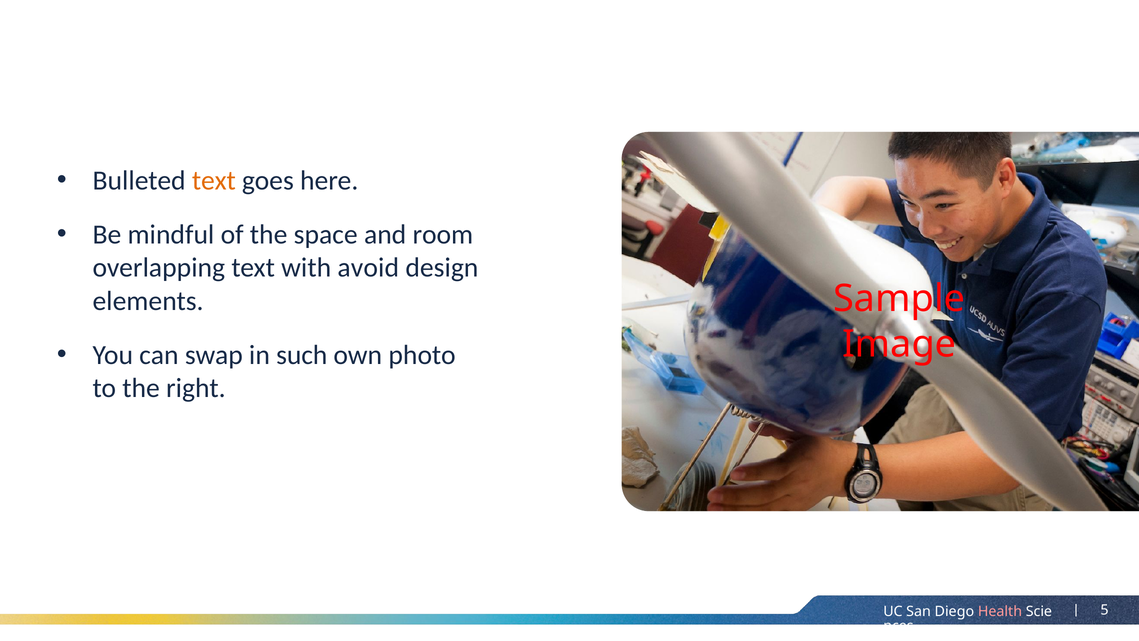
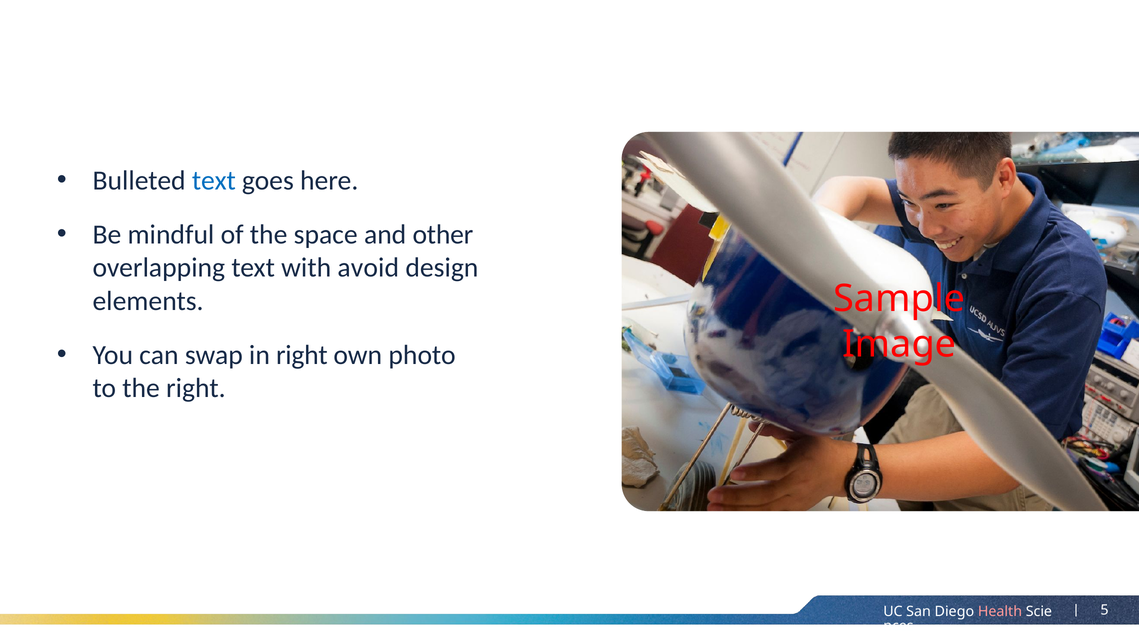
text at (214, 181) colour: orange -> blue
room: room -> other
in such: such -> right
